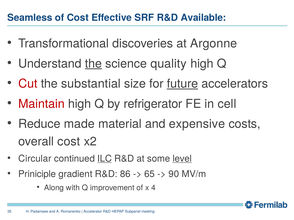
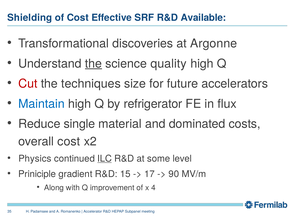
Seamless: Seamless -> Shielding
substantial: substantial -> techniques
future underline: present -> none
Maintain colour: red -> blue
cell: cell -> flux
made: made -> single
expensive: expensive -> dominated
Circular: Circular -> Physics
level underline: present -> none
86: 86 -> 15
65: 65 -> 17
